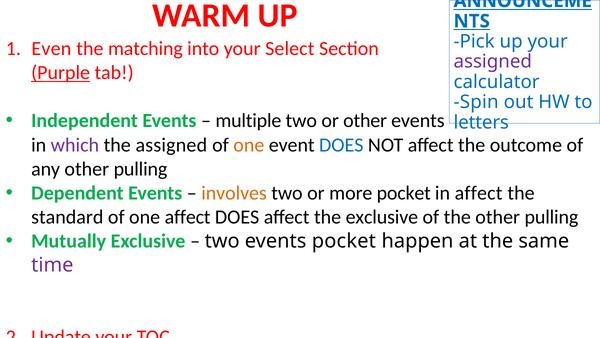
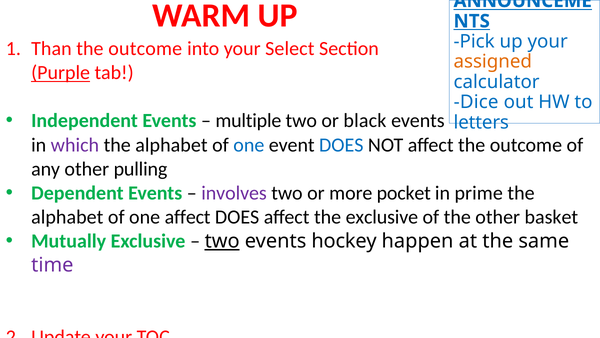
Even: Even -> Than
matching at (145, 49): matching -> outcome
assigned at (493, 62) colour: purple -> orange
Spin: Spin -> Dice
or other: other -> black
assigned at (171, 145): assigned -> alphabet
one at (249, 145) colour: orange -> blue
involves colour: orange -> purple
in affect: affect -> prime
standard at (67, 217): standard -> alphabet
the other pulling: pulling -> basket
two at (222, 241) underline: none -> present
events pocket: pocket -> hockey
